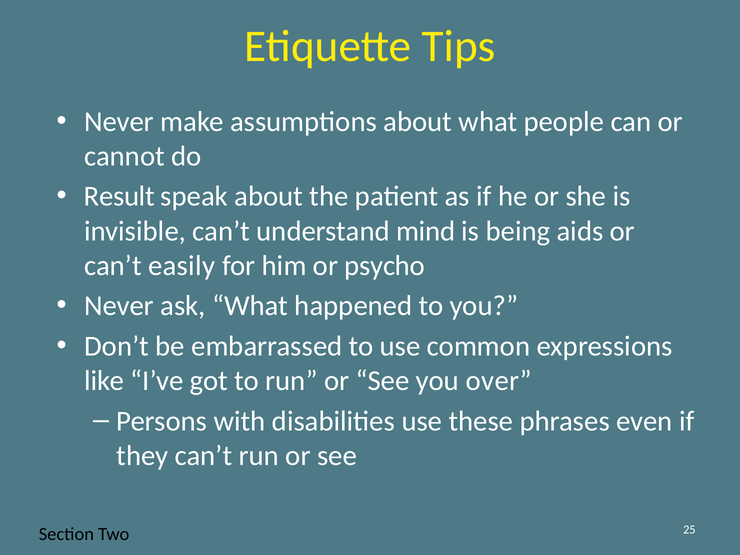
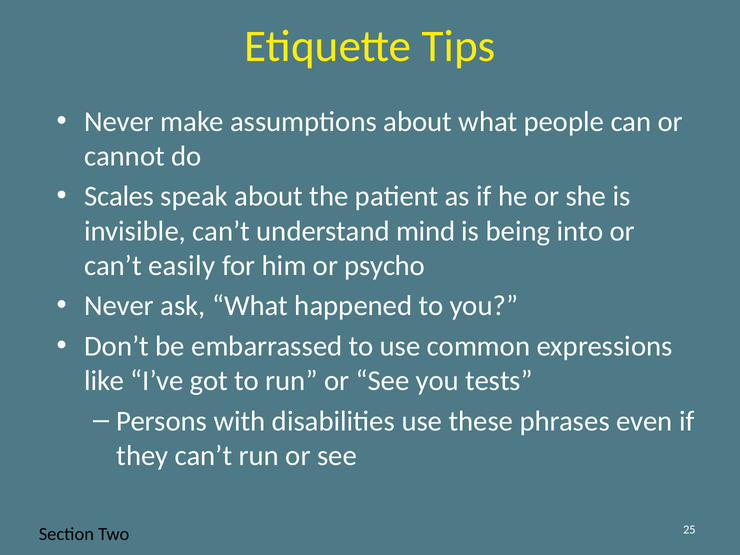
Result: Result -> Scales
aids: aids -> into
over: over -> tests
